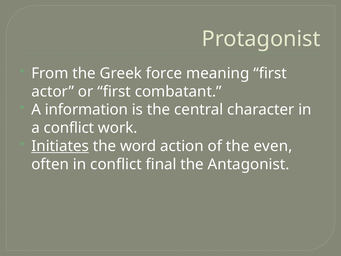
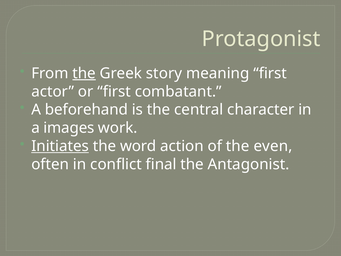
the at (84, 73) underline: none -> present
force: force -> story
information: information -> beforehand
a conflict: conflict -> images
